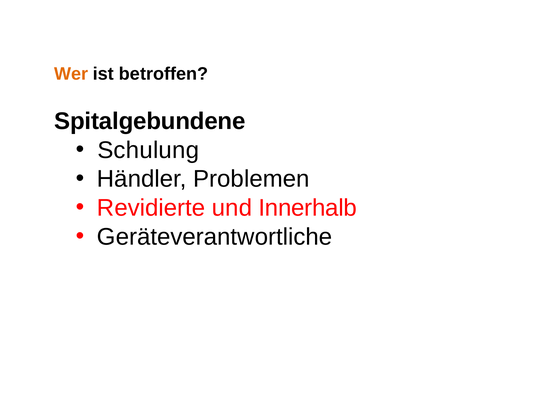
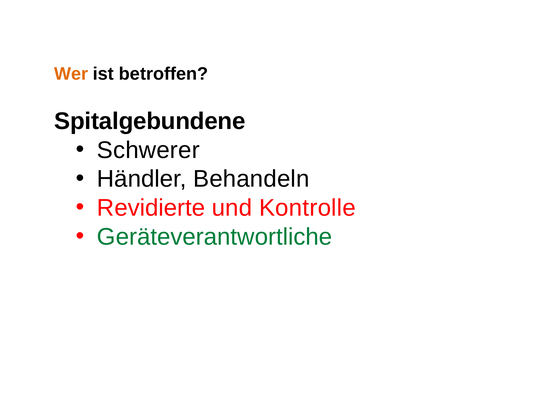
Schulung: Schulung -> Schwerer
Problemen: Problemen -> Behandeln
Innerhalb: Innerhalb -> Kontrolle
Geräteverantwortliche colour: black -> green
